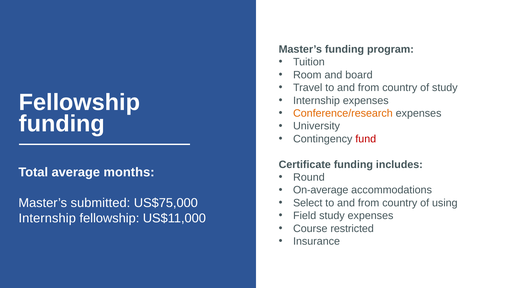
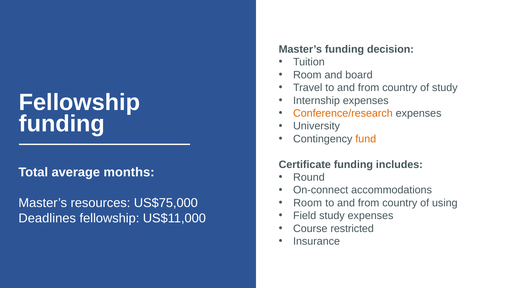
program: program -> decision
fund colour: red -> orange
On-average: On-average -> On-connect
submitted: submitted -> resources
Select at (308, 203): Select -> Room
Internship at (47, 218): Internship -> Deadlines
